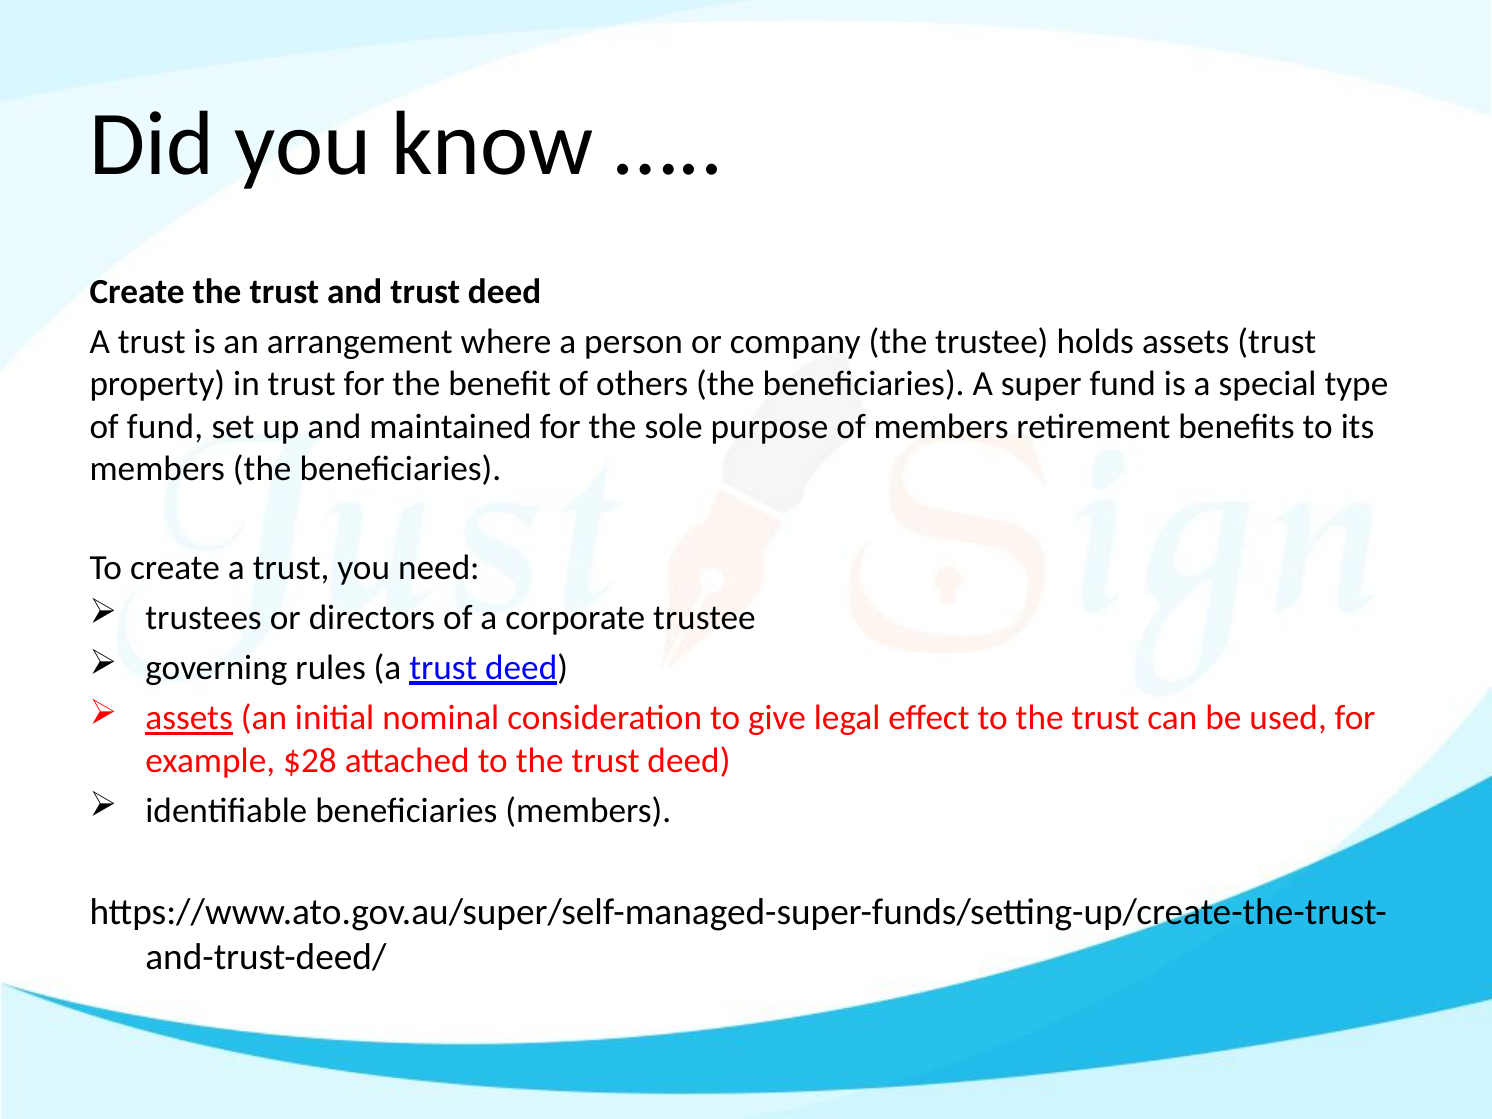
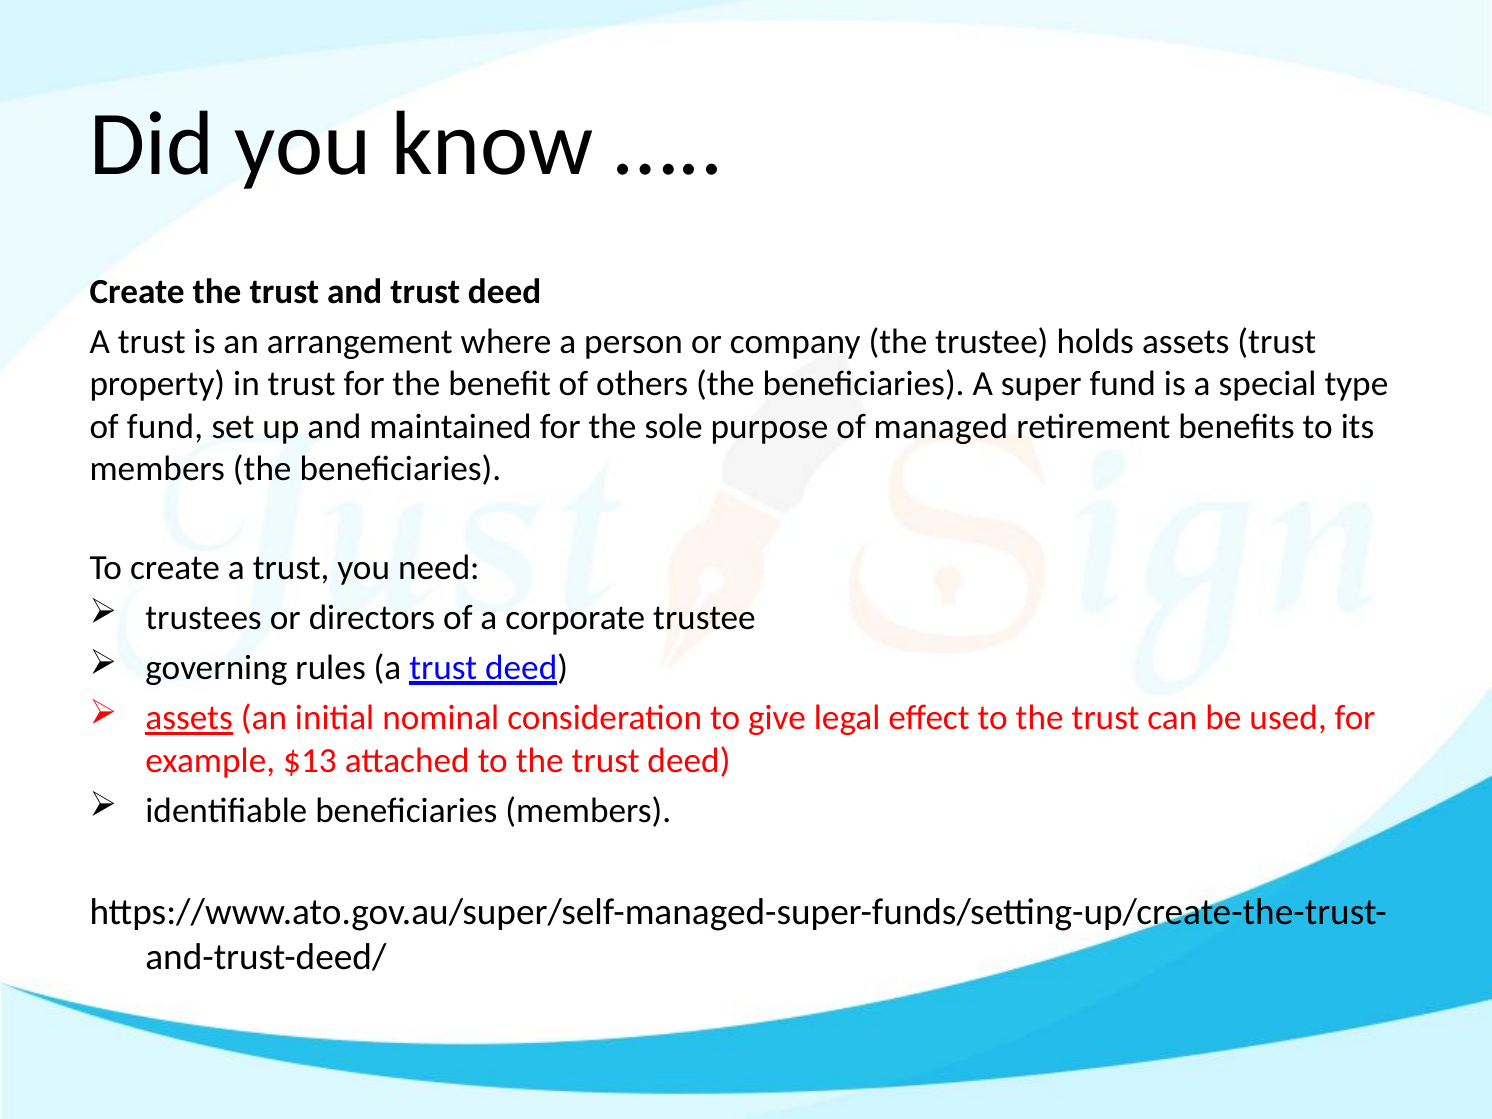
of members: members -> managed
$28: $28 -> $13
